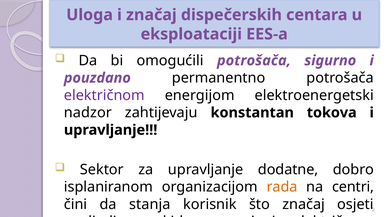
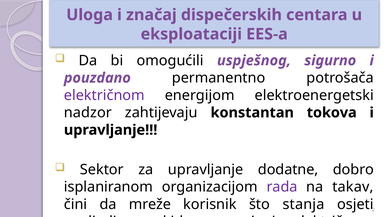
omogućili potrošača: potrošača -> uspješnog
rada colour: orange -> purple
centri: centri -> takav
stanja: stanja -> mreže
što značaj: značaj -> stanja
